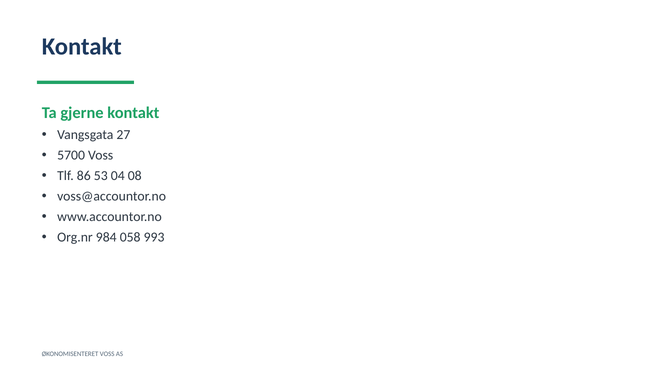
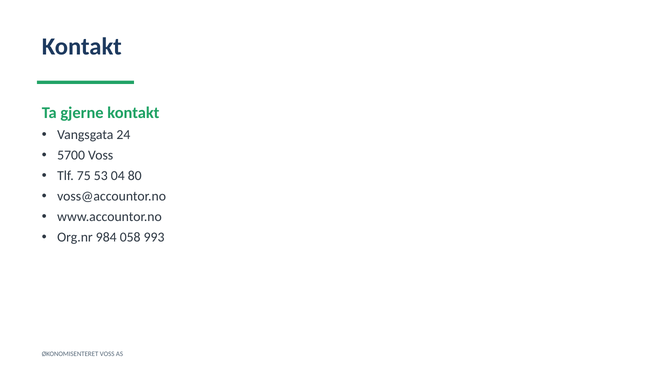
27: 27 -> 24
86: 86 -> 75
08: 08 -> 80
